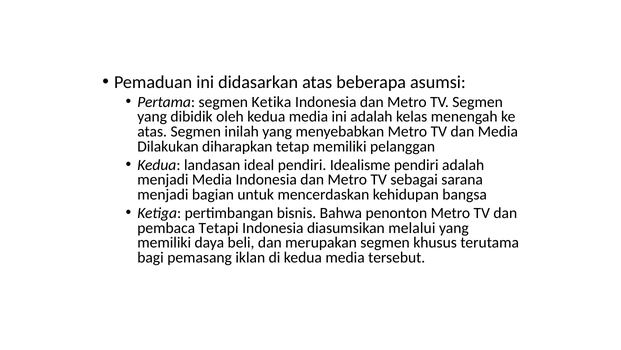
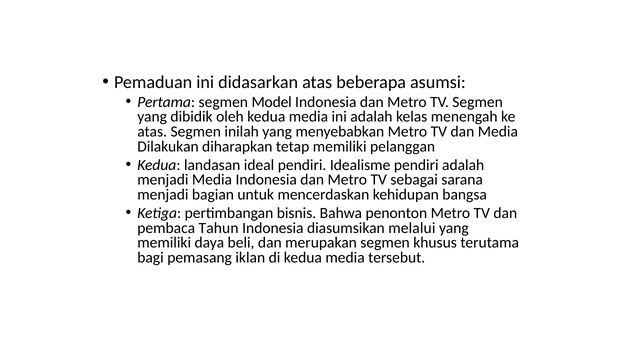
Ketika: Ketika -> Model
Tetapi: Tetapi -> Tahun
